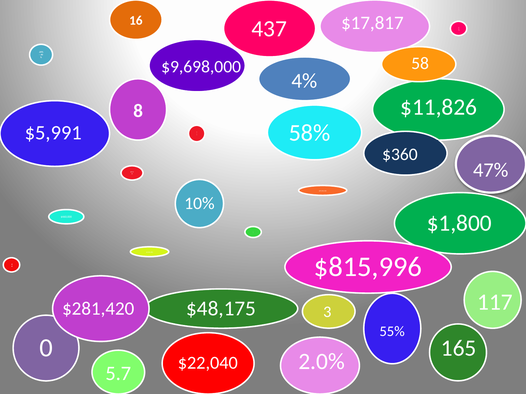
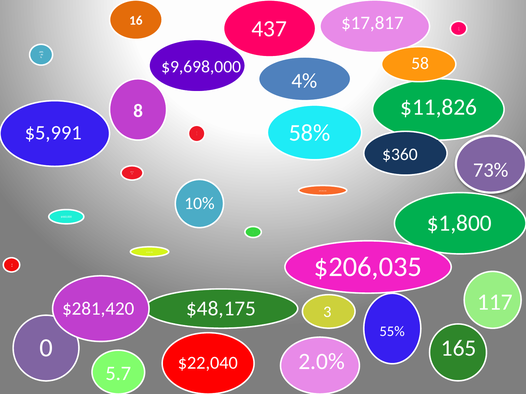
47%: 47% -> 73%
$815,996: $815,996 -> $206,035
